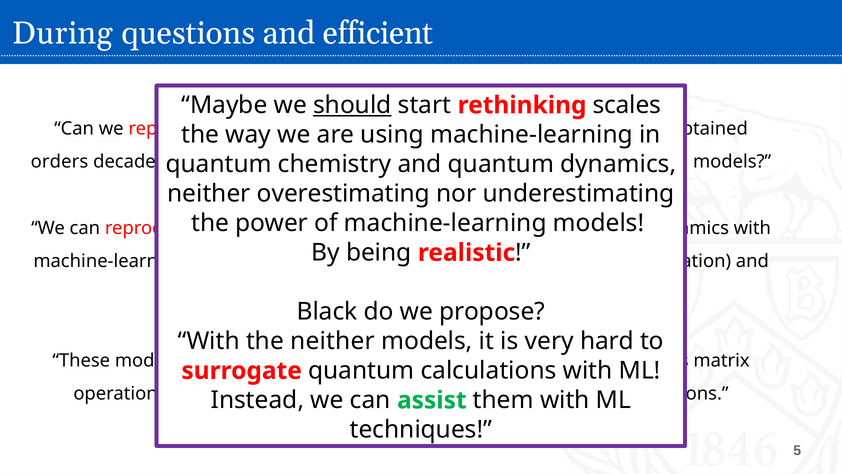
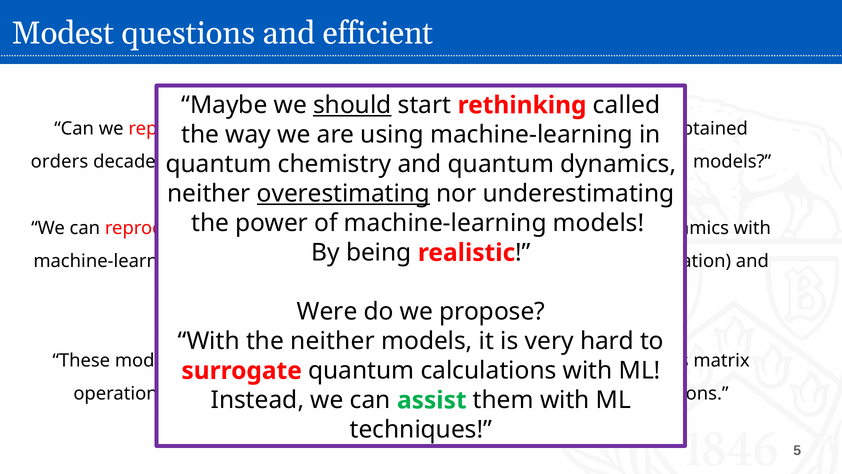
During: During -> Modest
rethinking scales: scales -> called
overestimating underline: none -> present
Black at (327, 312): Black -> Were
